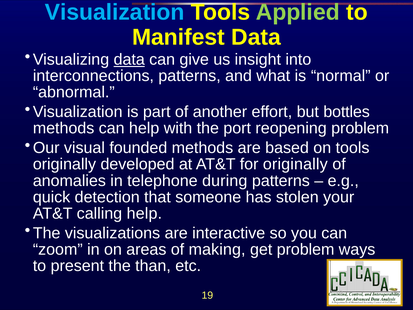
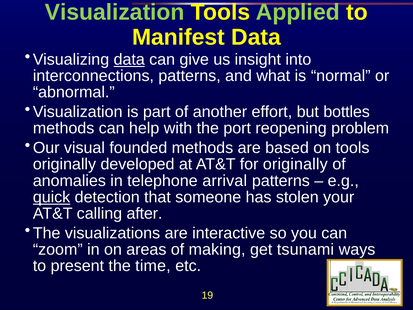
Visualization at (115, 12) colour: light blue -> light green
during: during -> arrival
quick underline: none -> present
calling help: help -> after
get problem: problem -> tsunami
than: than -> time
